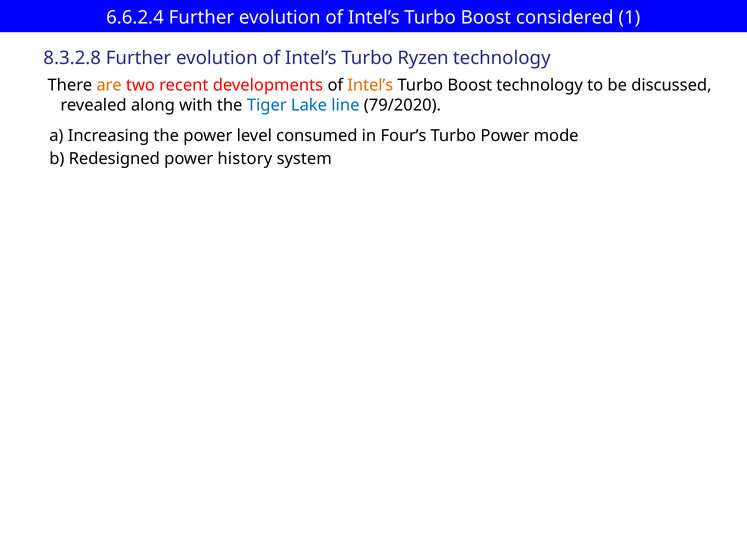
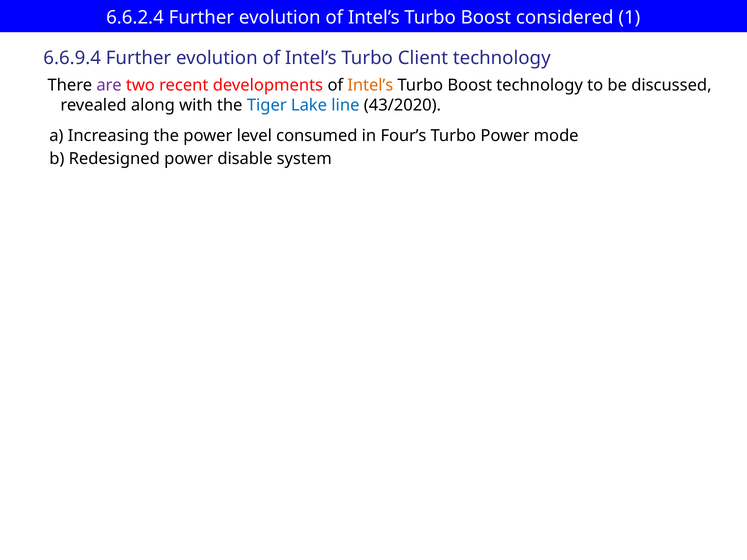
8.3.2.8: 8.3.2.8 -> 6.6.9.4
Ryzen: Ryzen -> Client
are colour: orange -> purple
79/2020: 79/2020 -> 43/2020
history: history -> disable
